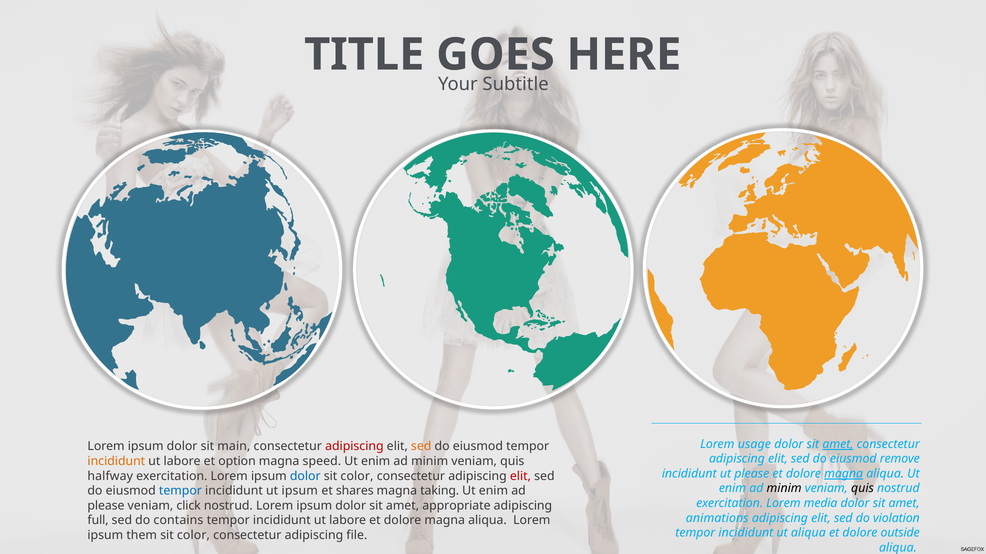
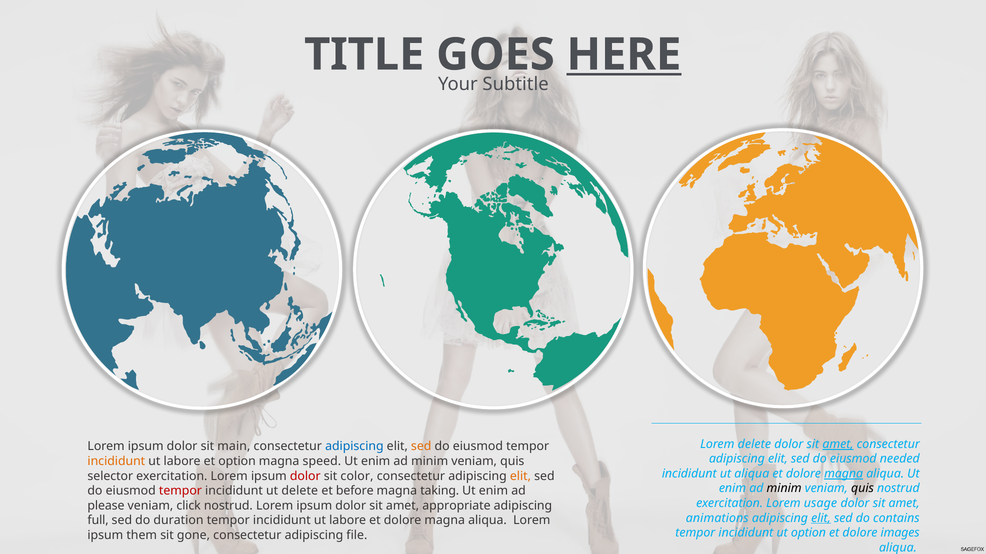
HERE underline: none -> present
Lorem usage: usage -> delete
adipiscing at (354, 447) colour: red -> blue
remove: remove -> needed
ut please: please -> aliqua
halfway: halfway -> selector
dolor at (305, 476) colour: blue -> red
elit at (520, 476) colour: red -> orange
tempor at (180, 491) colour: blue -> red
ut ipsum: ipsum -> delete
shares: shares -> before
media: media -> usage
elit at (821, 519) underline: none -> present
violation: violation -> contains
contains: contains -> duration
ut aliqua: aliqua -> option
outside: outside -> images
color at (193, 536): color -> gone
